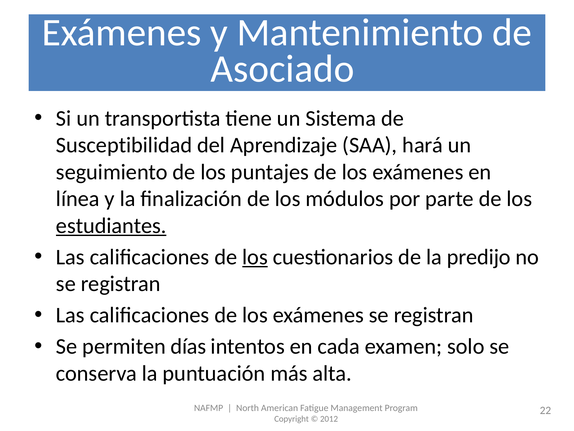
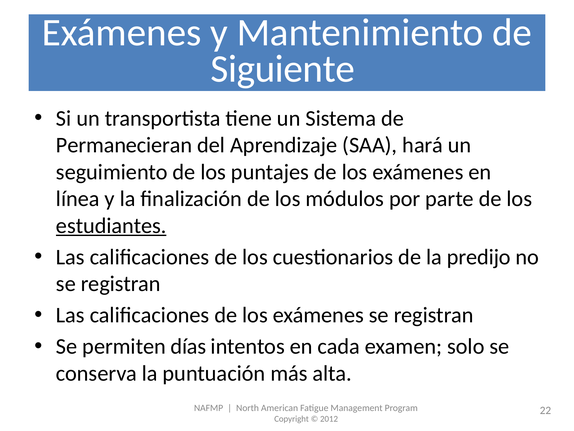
Asociado: Asociado -> Siguiente
Susceptibilidad: Susceptibilidad -> Permanecieran
los at (255, 257) underline: present -> none
